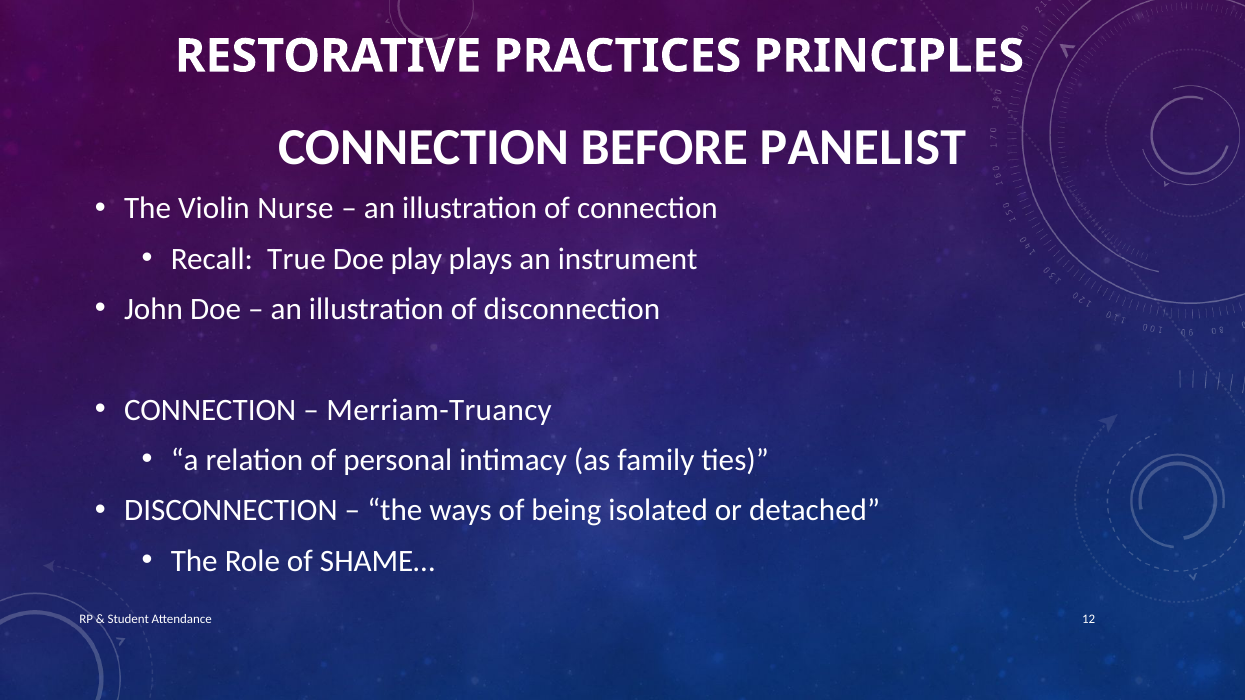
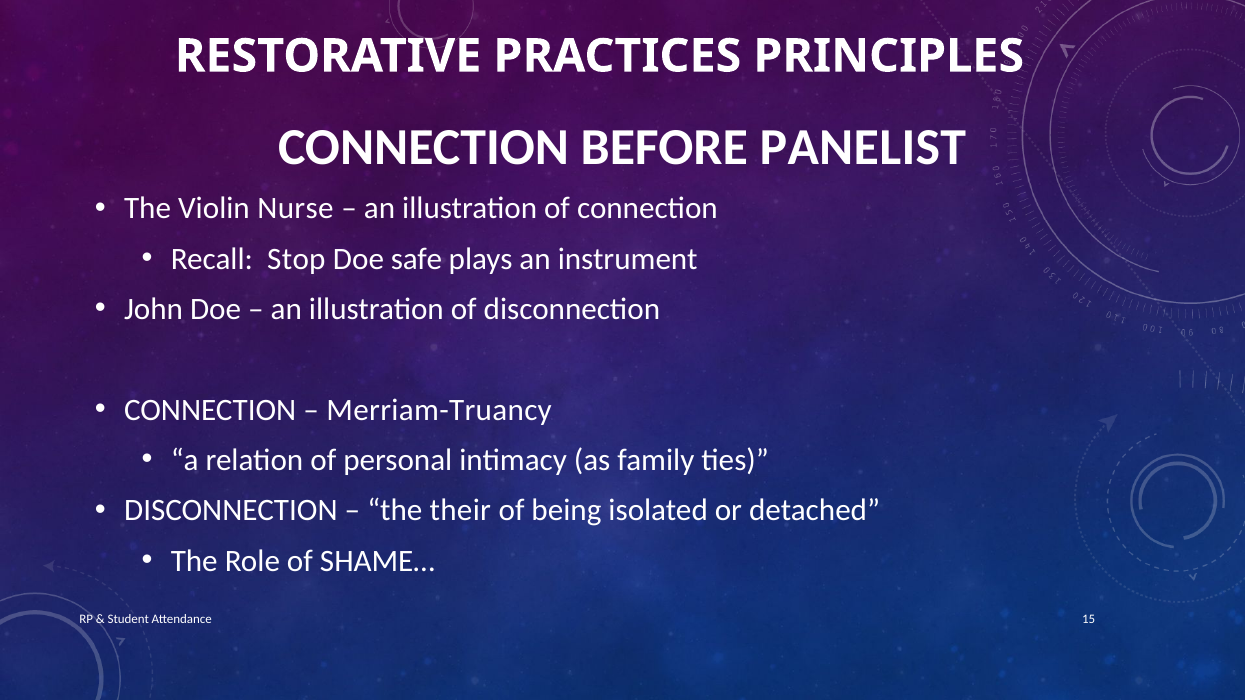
True: True -> Stop
play: play -> safe
ways: ways -> their
12: 12 -> 15
